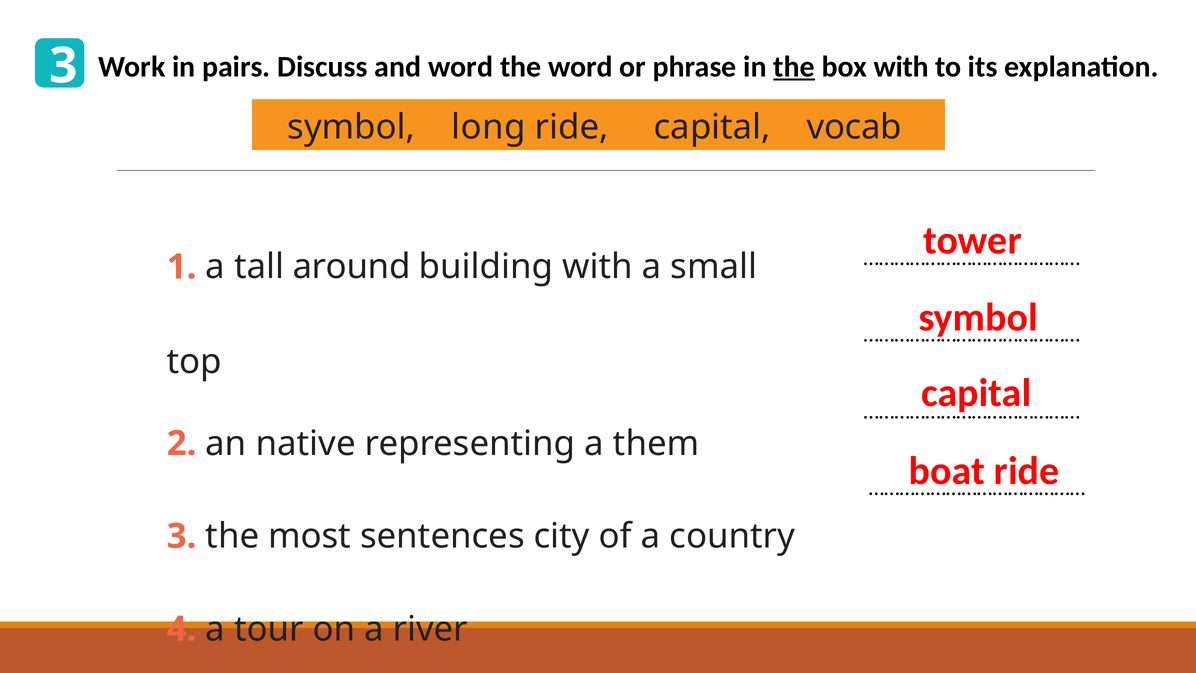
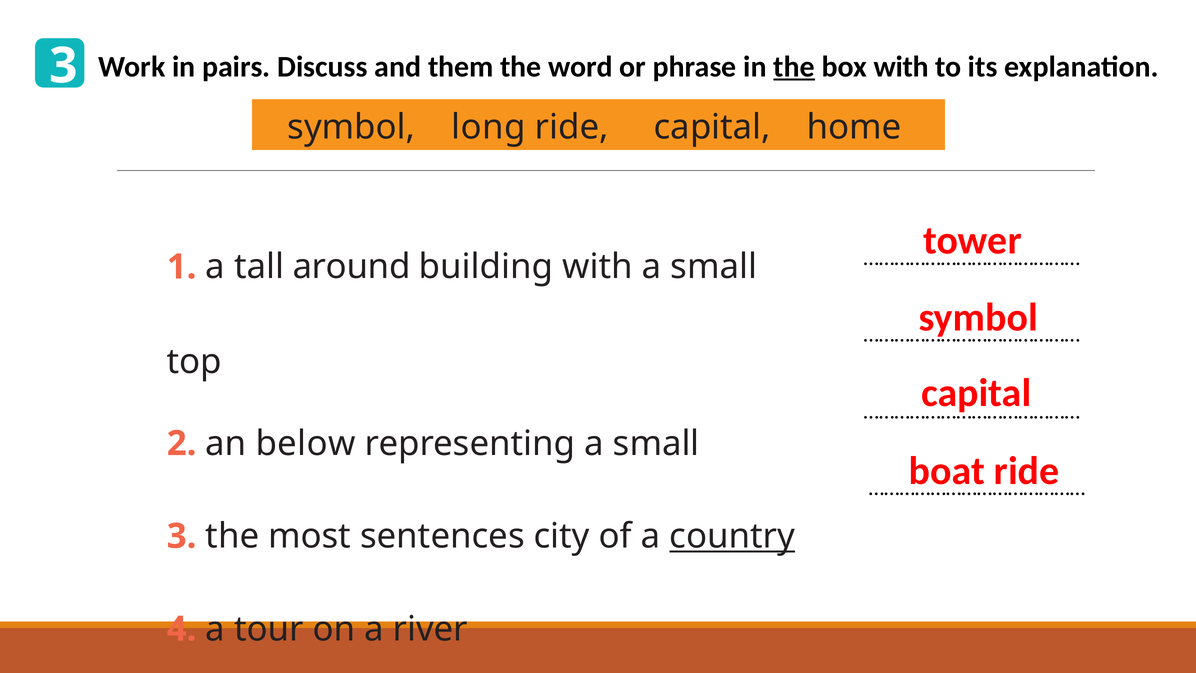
and word: word -> them
vocab: vocab -> home
native: native -> below
representing a them: them -> small
country underline: none -> present
